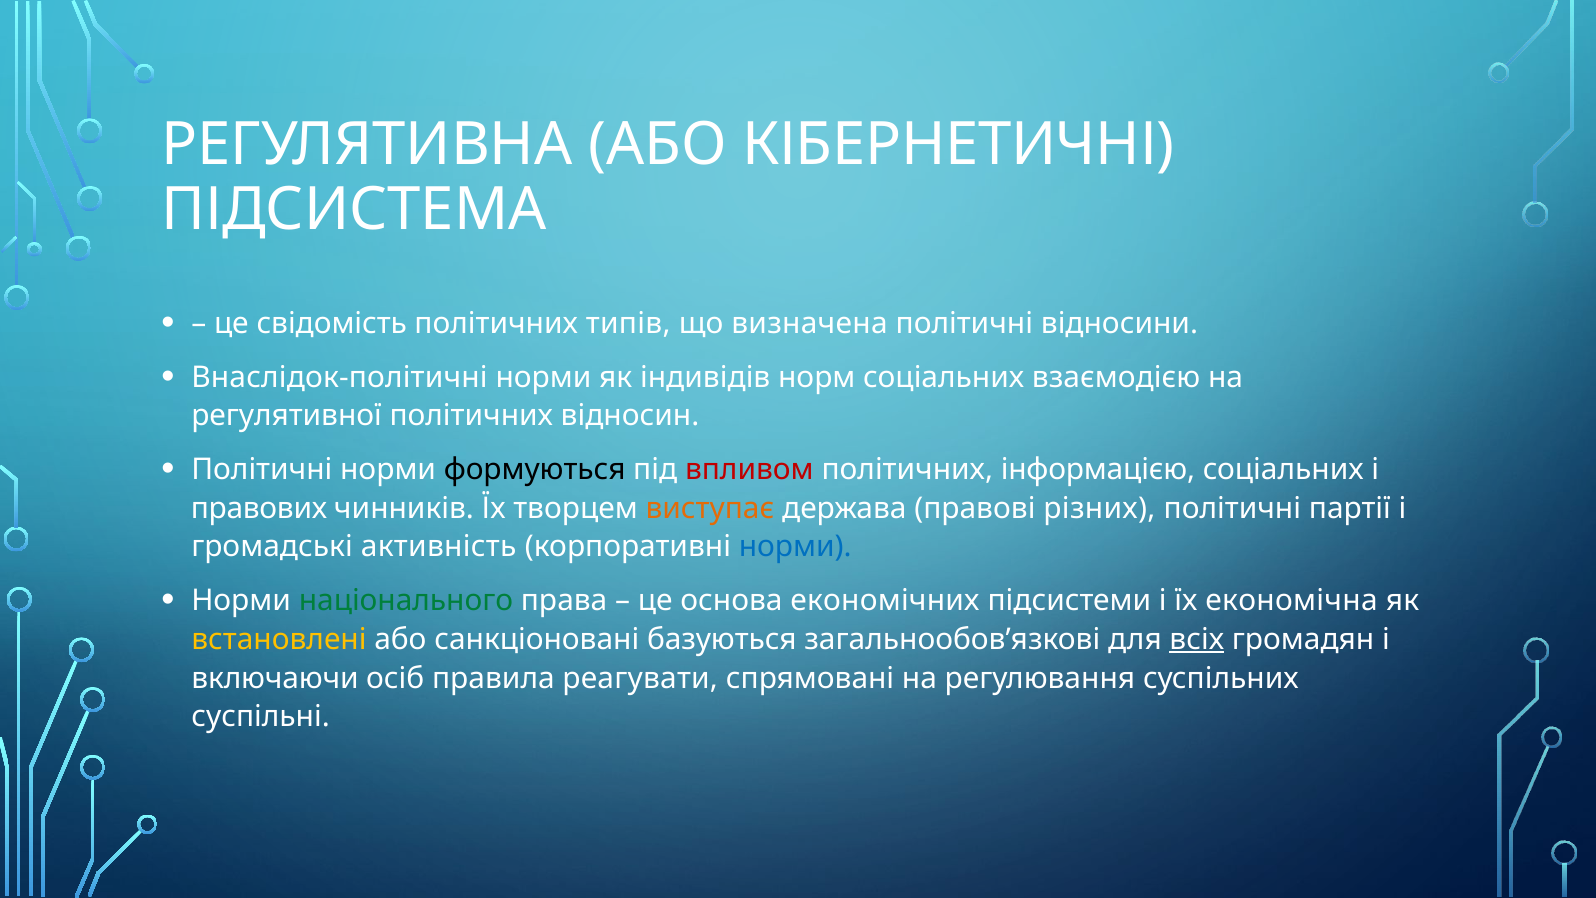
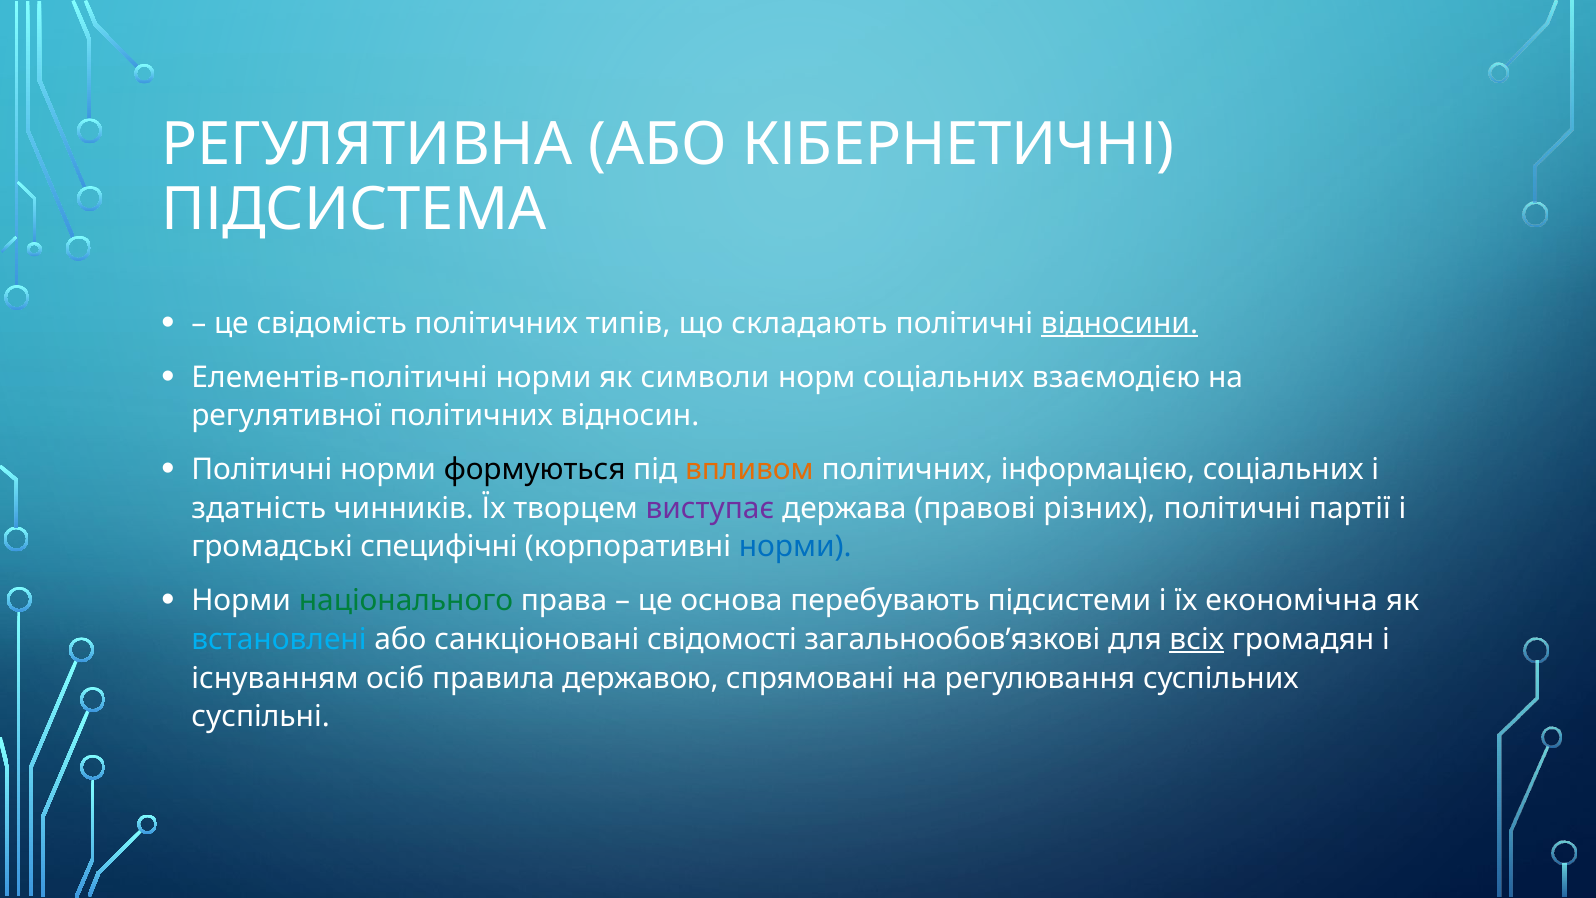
визначена: визначена -> складають
відносини underline: none -> present
Внаслідок-політичні: Внаслідок-політичні -> Елементів-політичні
індивідів: індивідів -> символи
впливом colour: red -> orange
правових: правових -> здатність
виступає colour: orange -> purple
активність: активність -> специфічні
економічних: економічних -> перебувають
встановлені colour: yellow -> light blue
базуються: базуються -> свідомості
включаючи: включаючи -> існуванням
реагувати: реагувати -> державою
